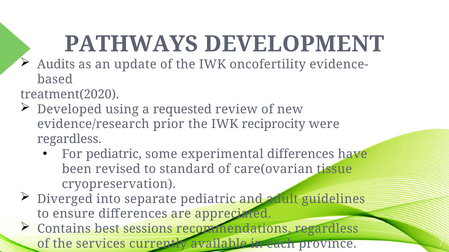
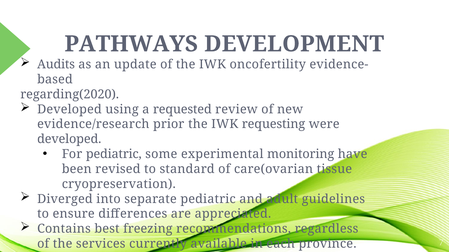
treatment(2020: treatment(2020 -> regarding(2020
reciprocity: reciprocity -> requesting
regardless at (69, 139): regardless -> developed
experimental differences: differences -> monitoring
sessions: sessions -> freezing
